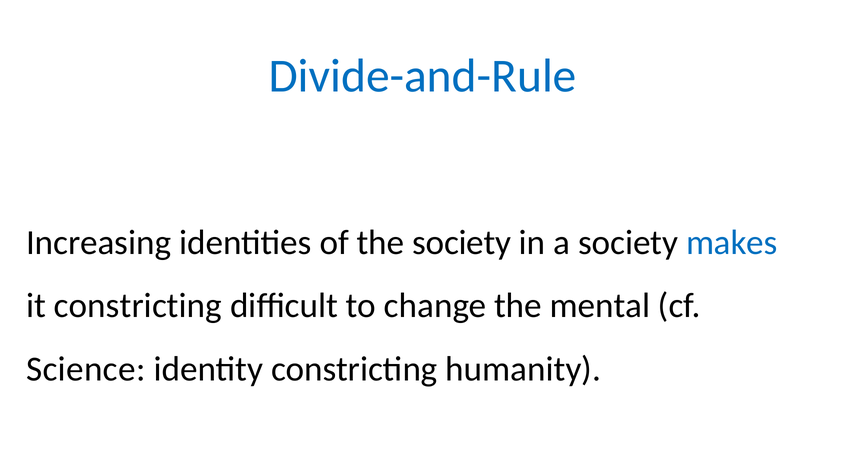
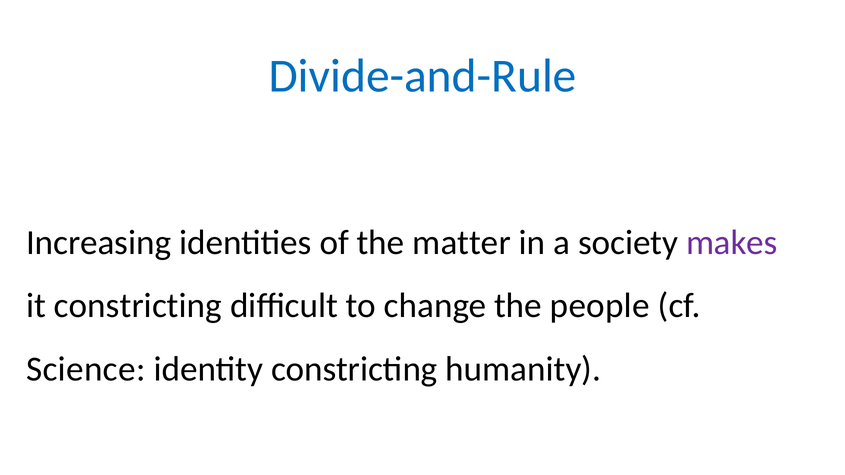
the society: society -> matter
makes colour: blue -> purple
mental: mental -> people
